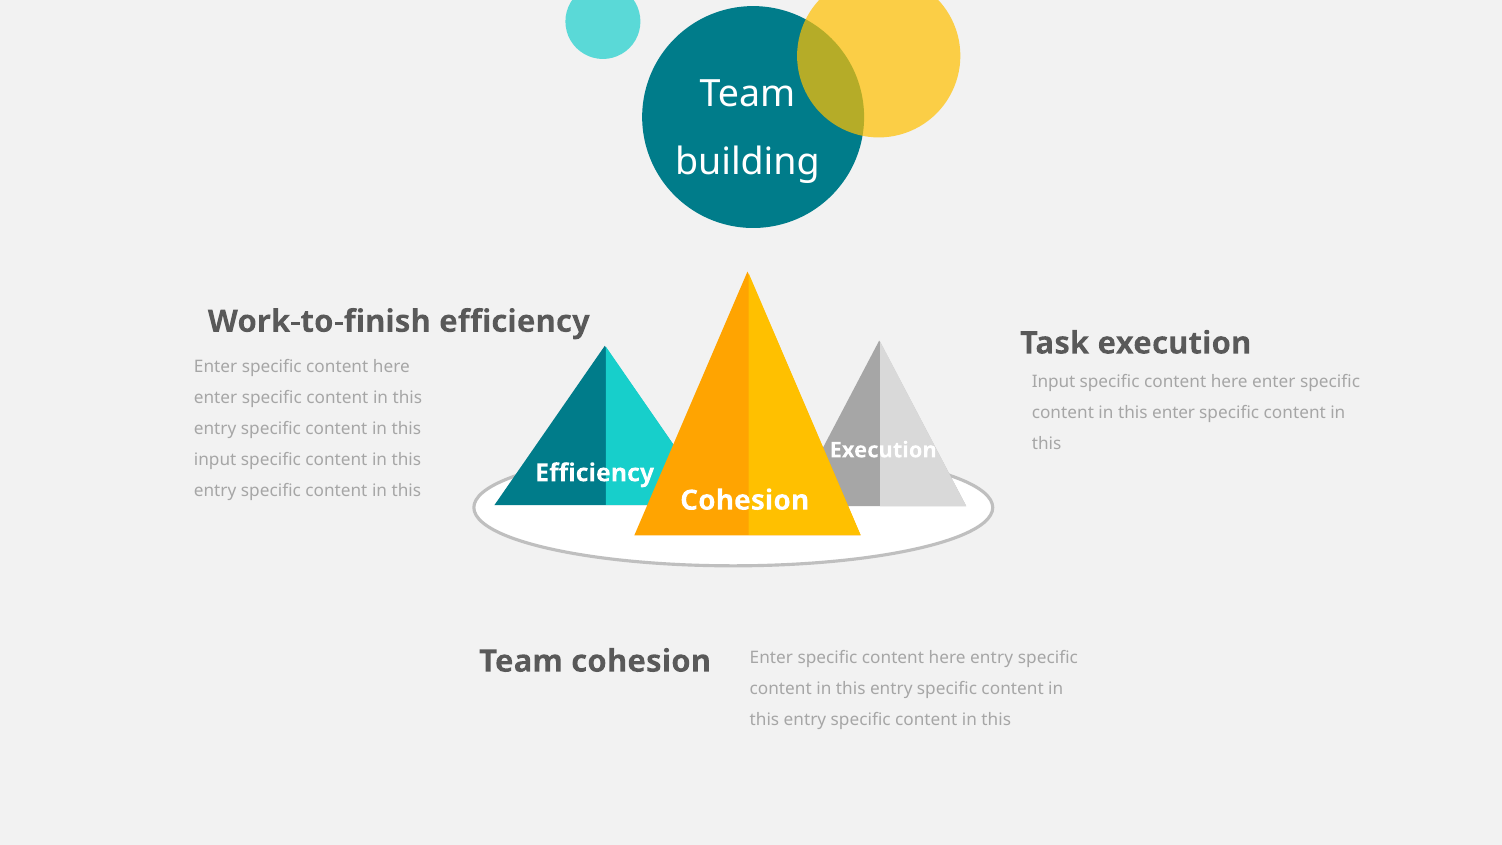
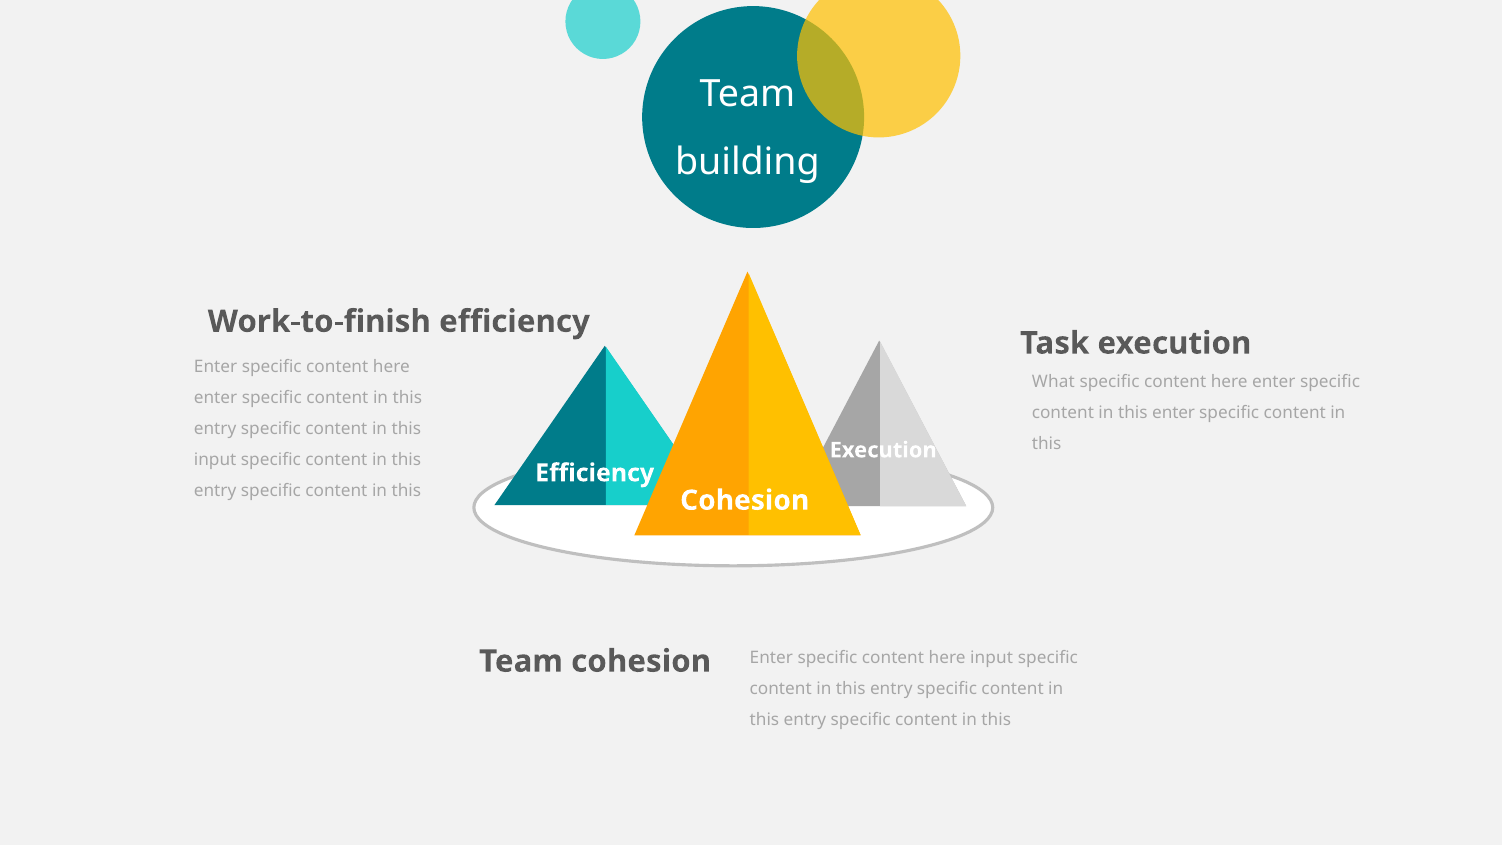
Input at (1054, 382): Input -> What
here entry: entry -> input
